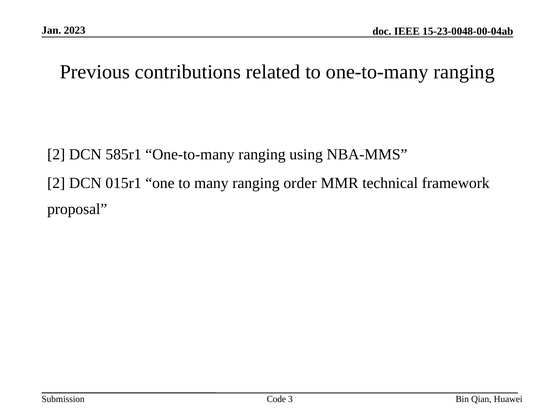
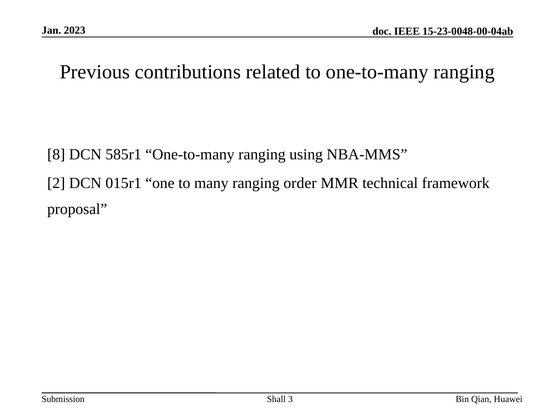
2 at (56, 154): 2 -> 8
Code: Code -> Shall
